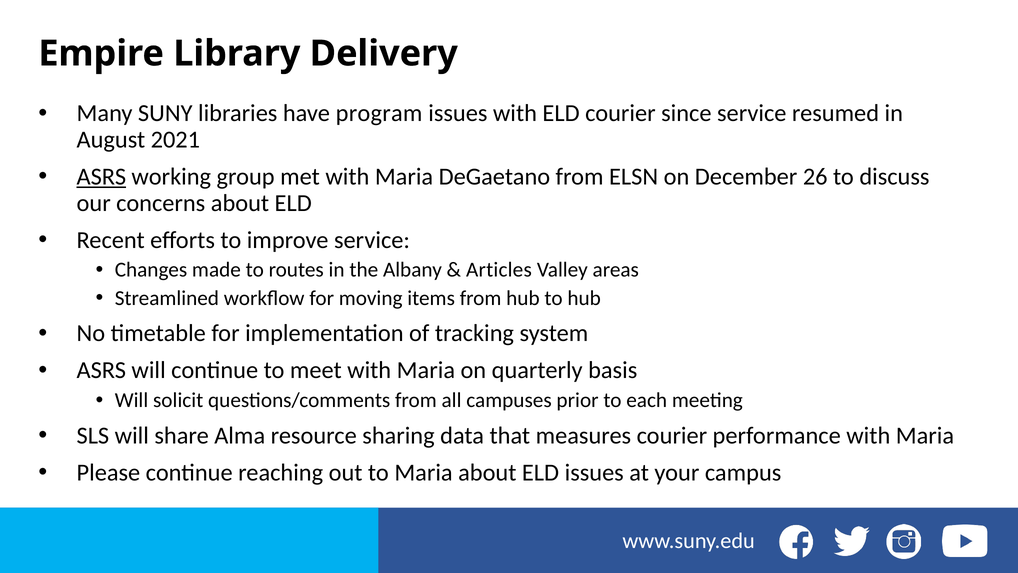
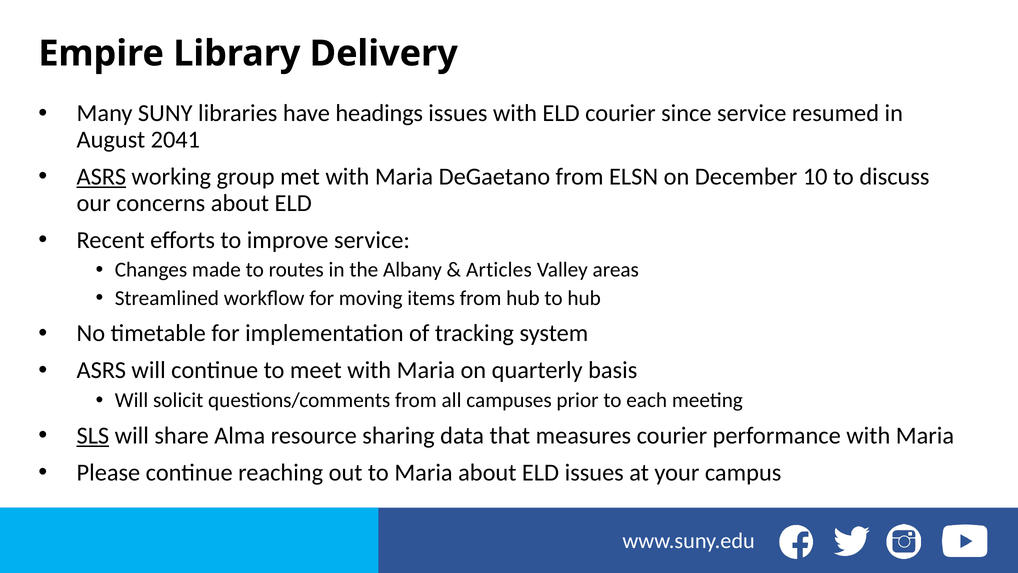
program: program -> headings
2021: 2021 -> 2041
26: 26 -> 10
SLS underline: none -> present
